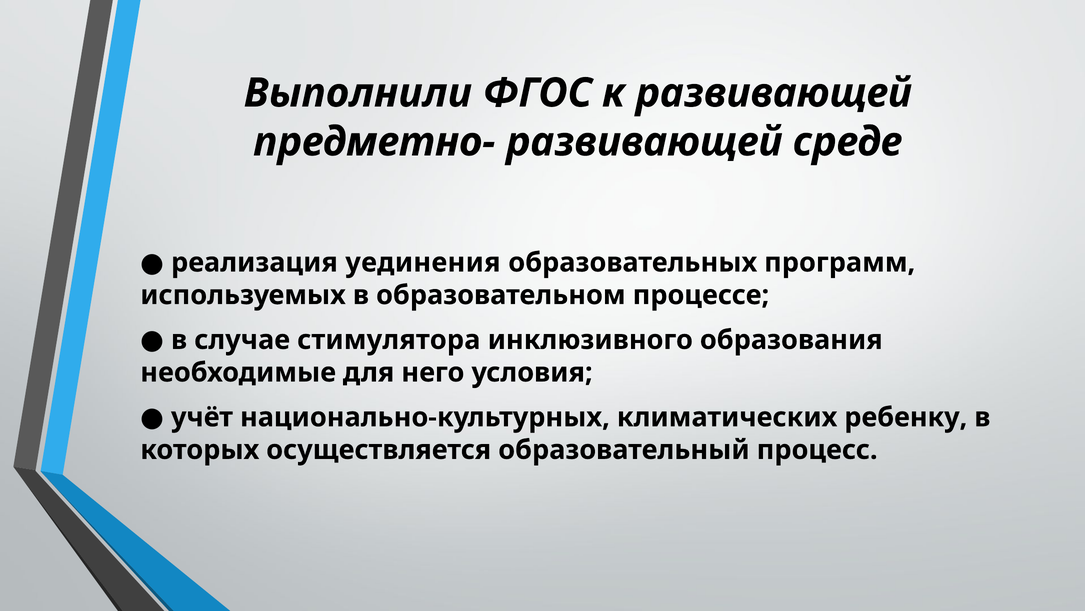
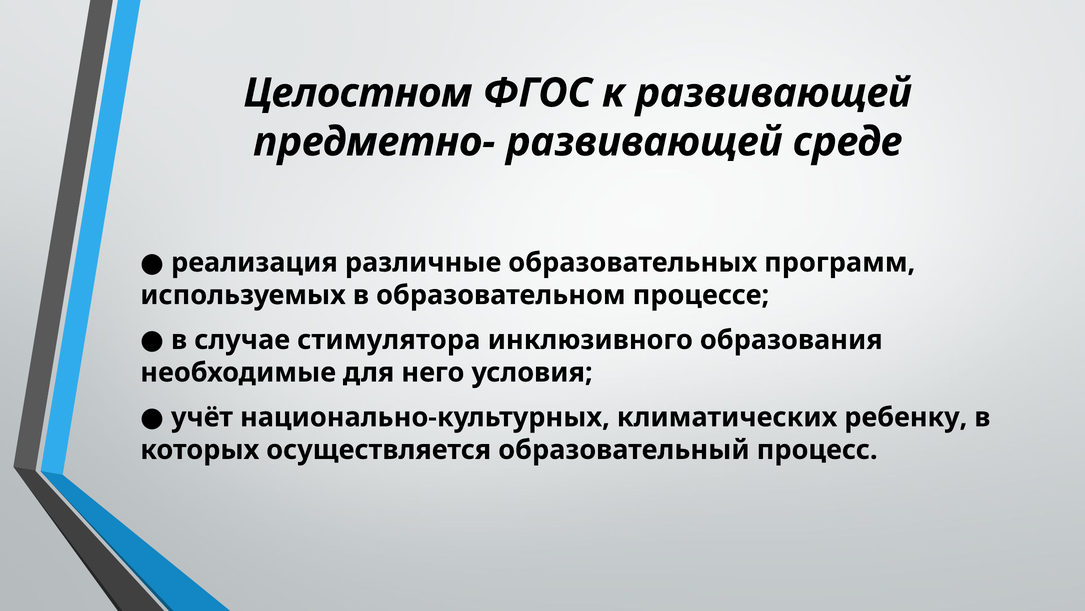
Выполнили: Выполнили -> Целостном
уединения: уединения -> различные
